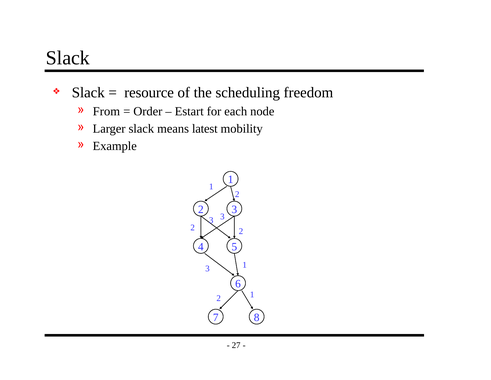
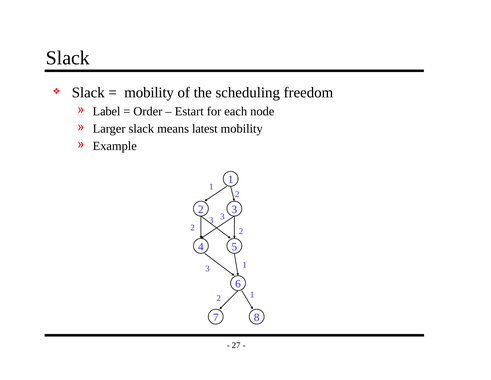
resource at (149, 93): resource -> mobility
From: From -> Label
